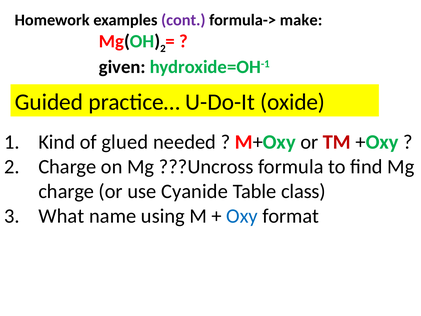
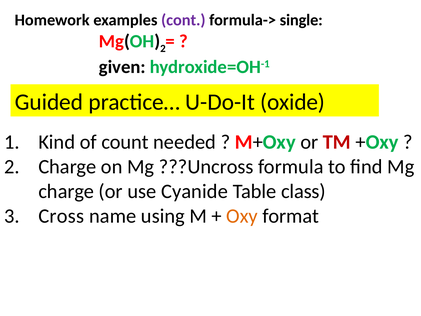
make: make -> single
glued: glued -> count
What: What -> Cross
Oxy colour: blue -> orange
